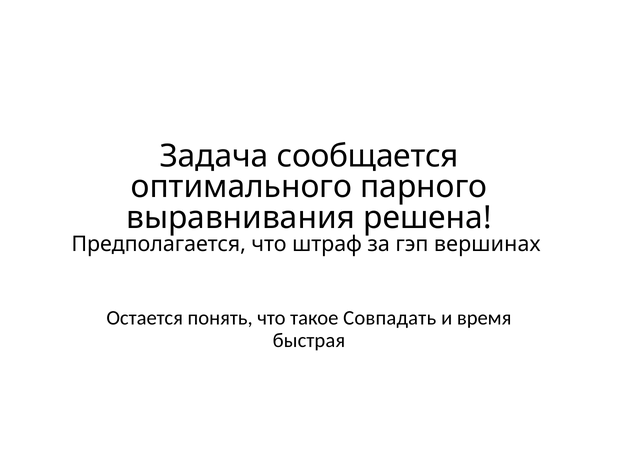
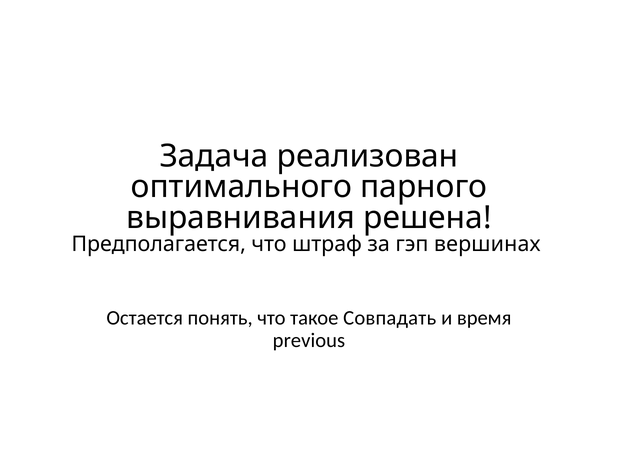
сообщается: сообщается -> реализован
быстрая: быстрая -> previous
